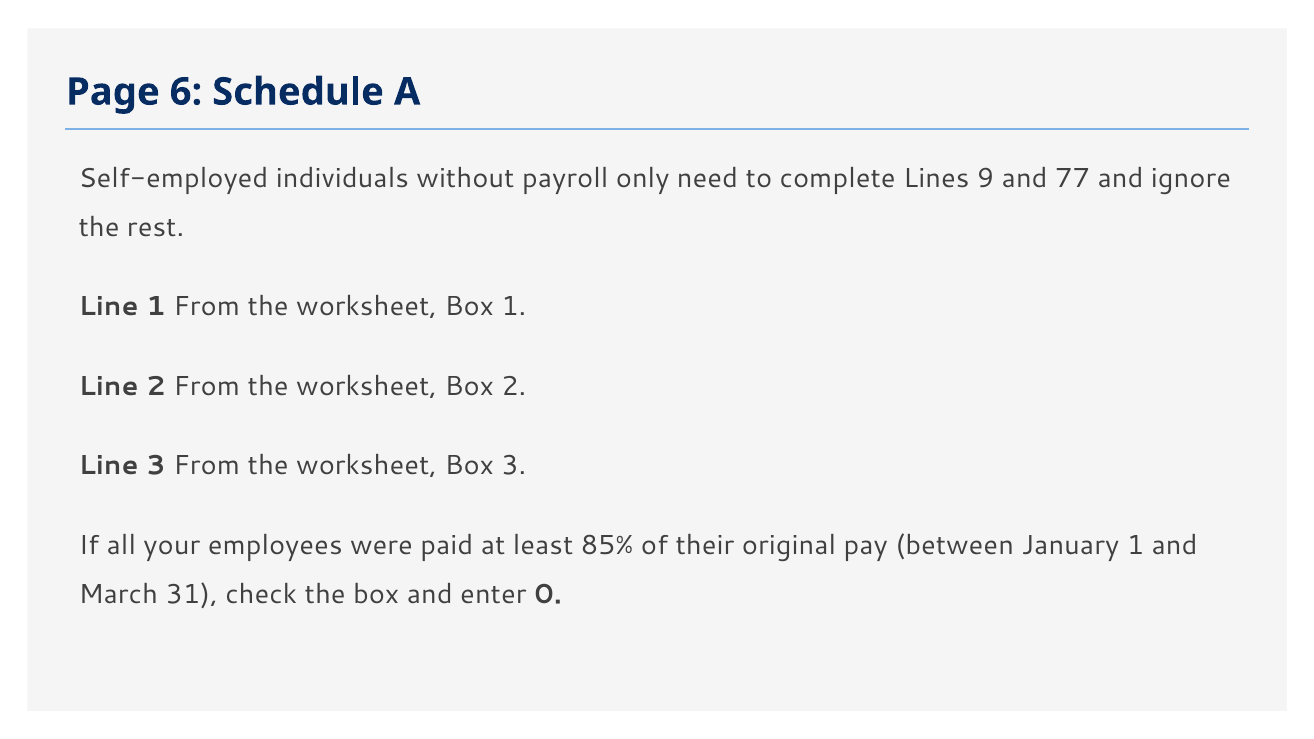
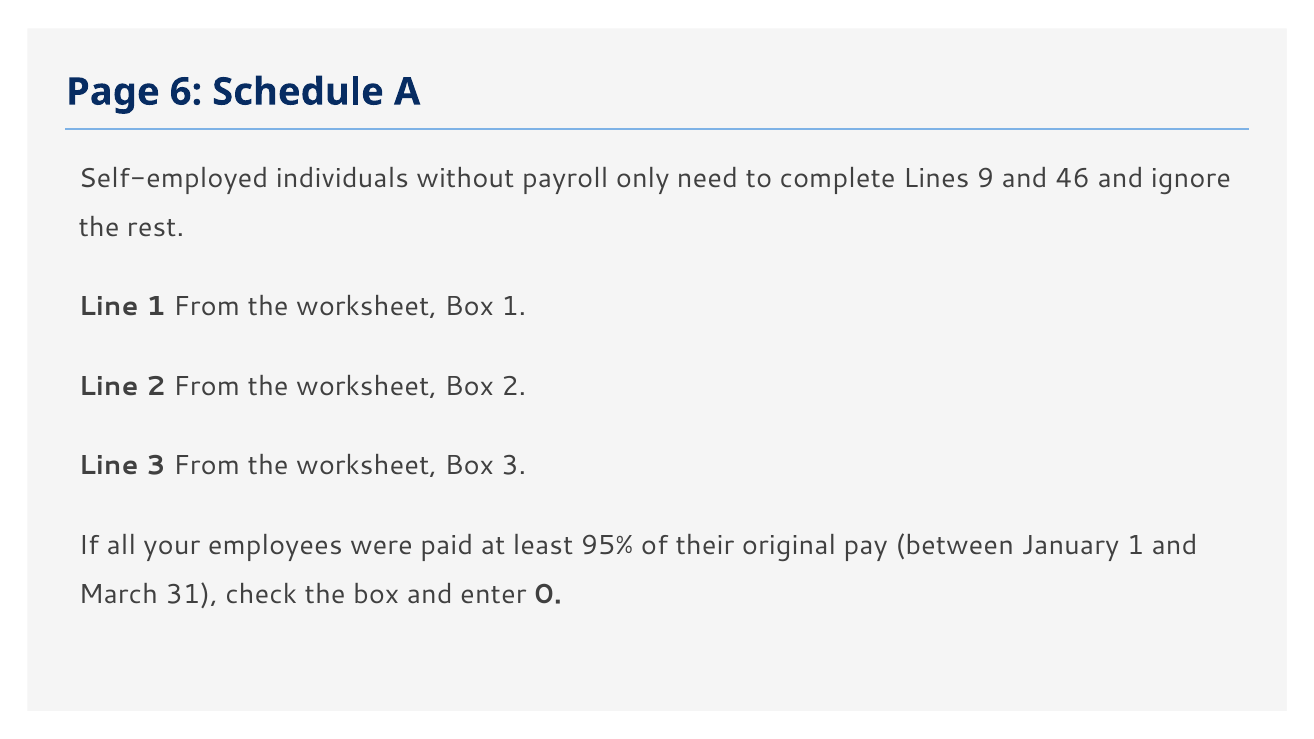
77: 77 -> 46
85%: 85% -> 95%
